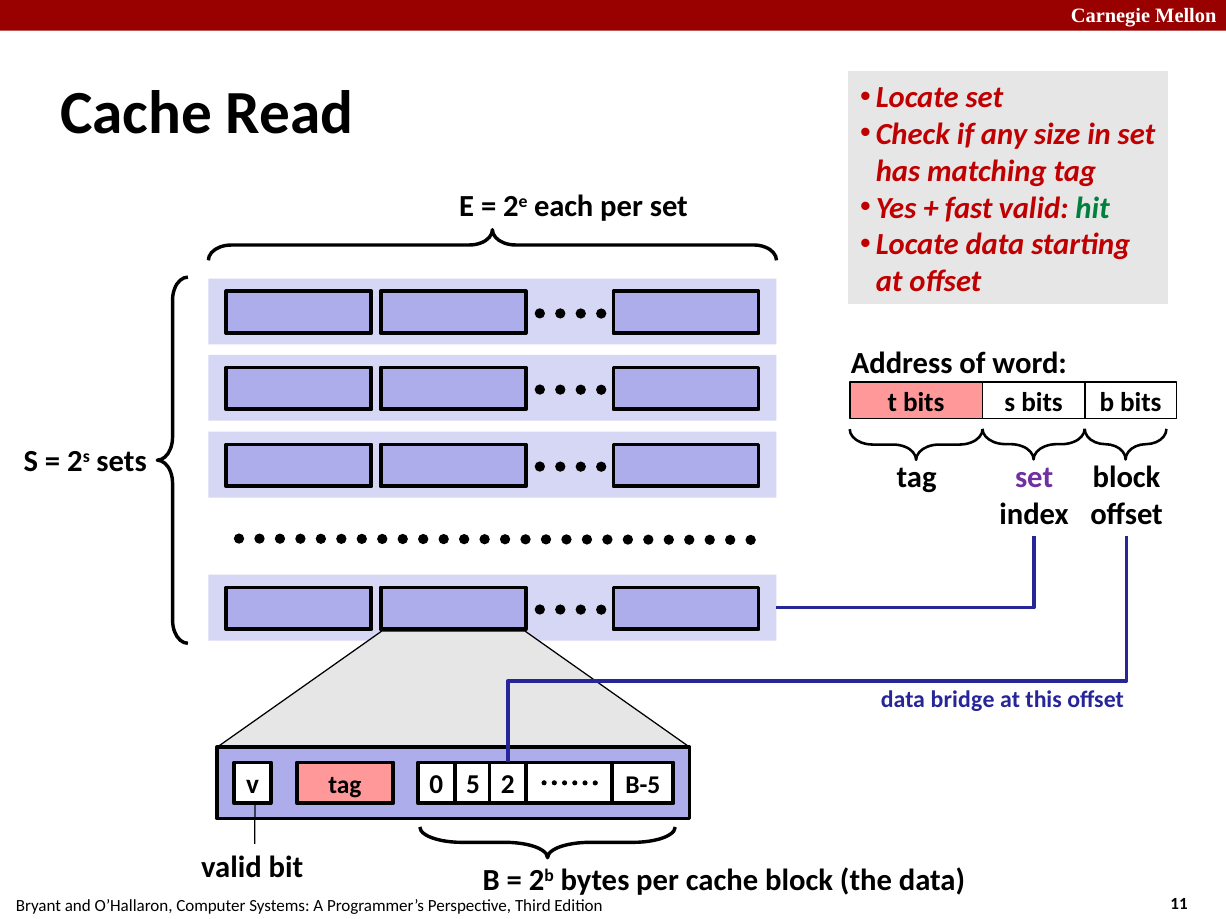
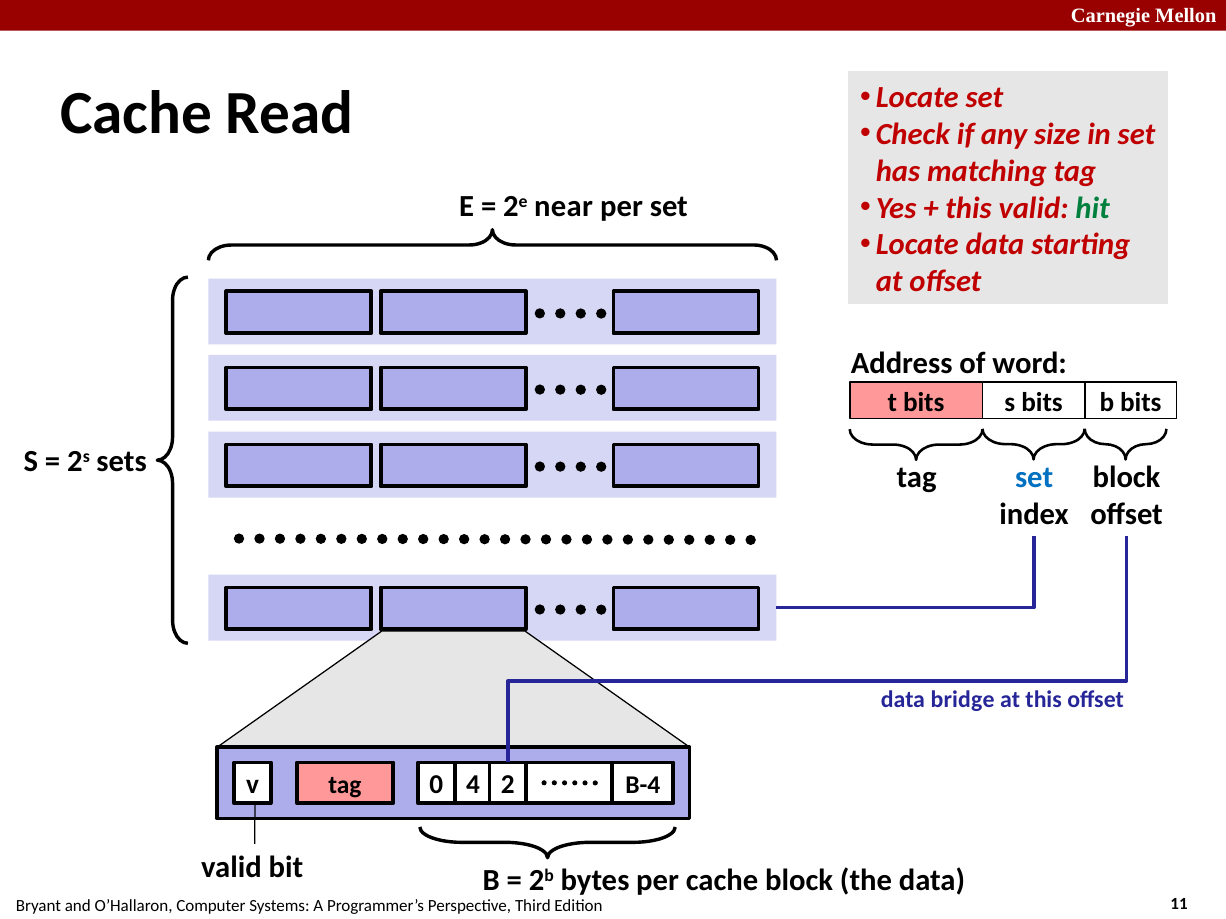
fast at (969, 208): fast -> this
each: each -> near
set at (1034, 478) colour: purple -> blue
5: 5 -> 4
B-5: B-5 -> B-4
